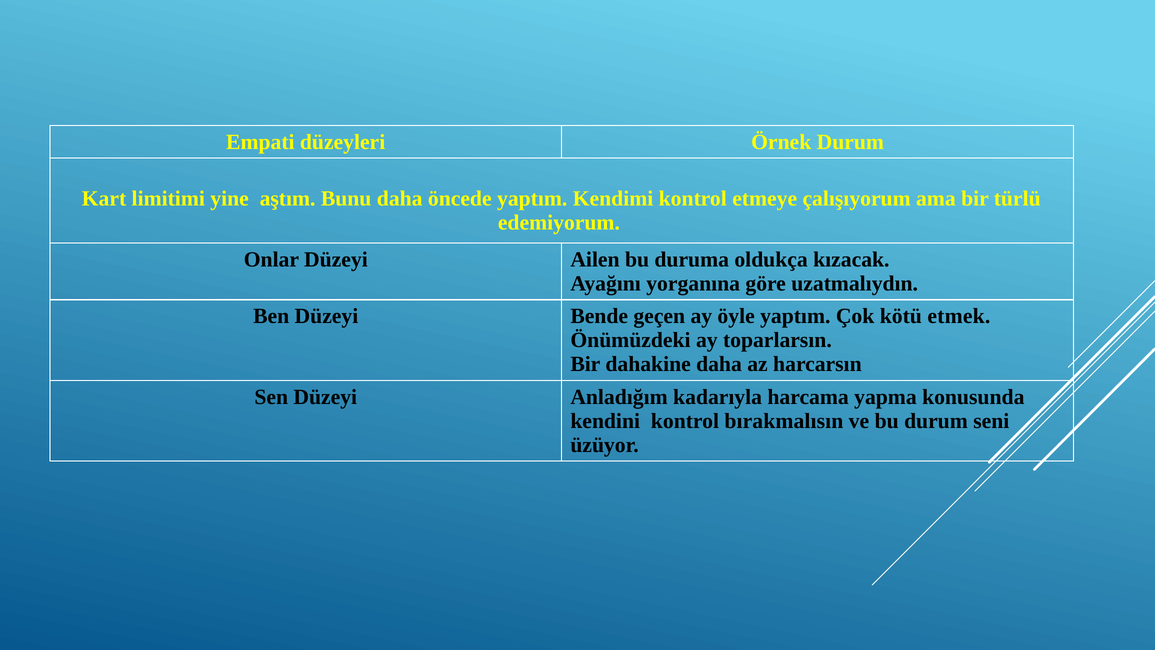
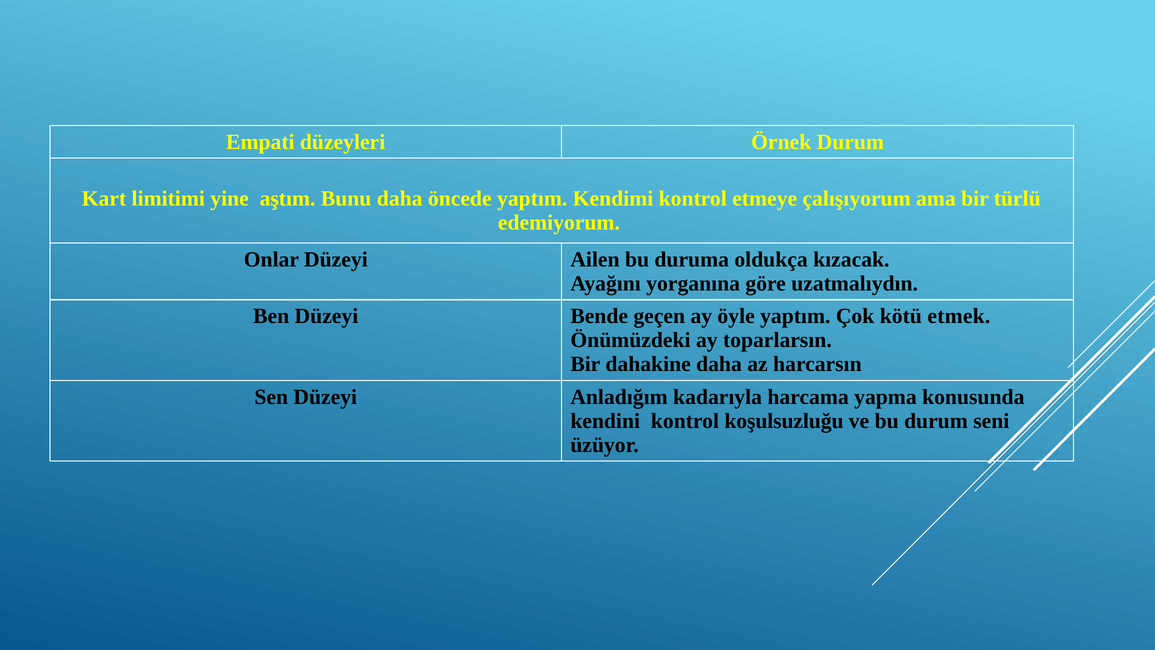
bırakmalısın: bırakmalısın -> koşulsuzluğu
